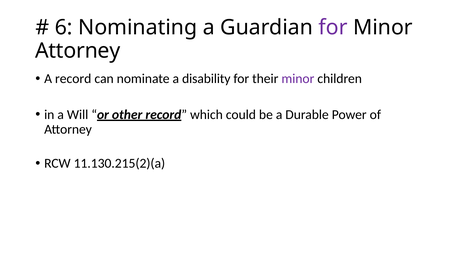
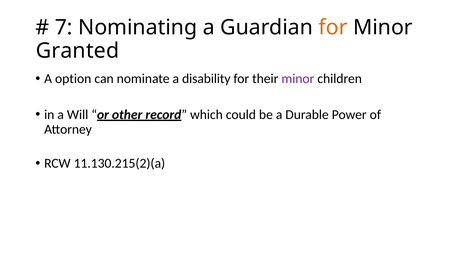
6: 6 -> 7
for at (333, 28) colour: purple -> orange
Attorney at (78, 51): Attorney -> Granted
A record: record -> option
